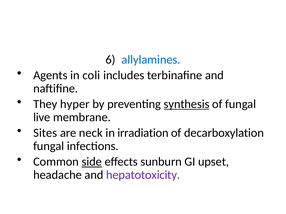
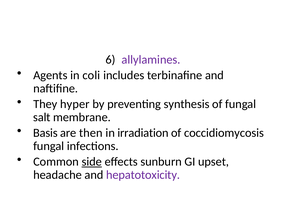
allylamines colour: blue -> purple
synthesis underline: present -> none
live: live -> salt
Sites: Sites -> Basis
neck: neck -> then
decarboxylation: decarboxylation -> coccidiomycosis
